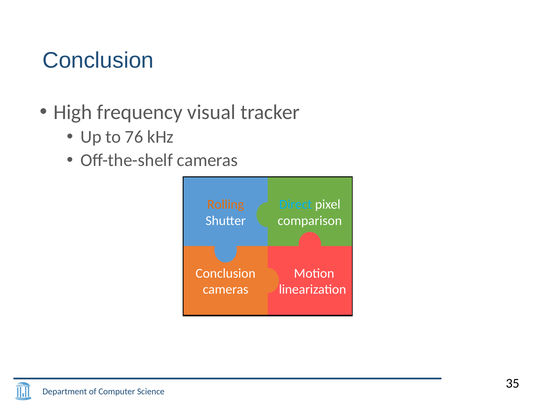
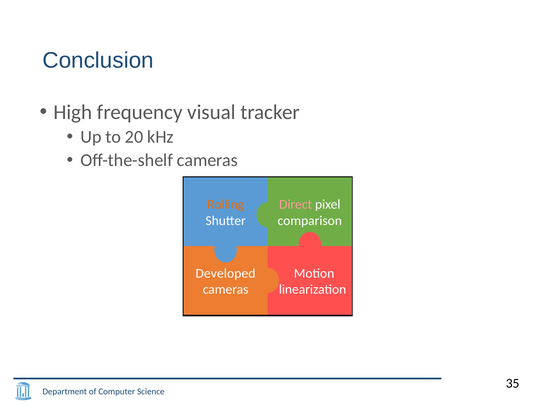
76: 76 -> 20
Direct colour: light blue -> pink
Conclusion at (226, 273): Conclusion -> Developed
